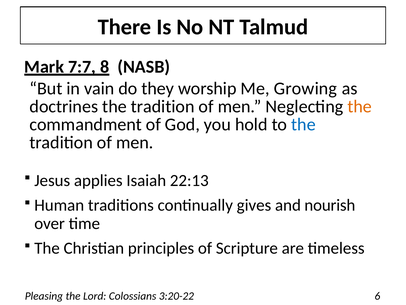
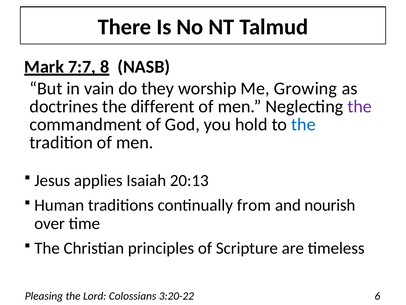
doctrines the tradition: tradition -> different
the at (360, 106) colour: orange -> purple
22:13: 22:13 -> 20:13
gives: gives -> from
